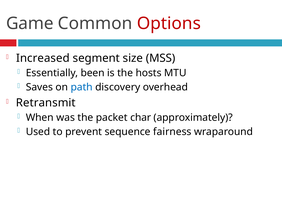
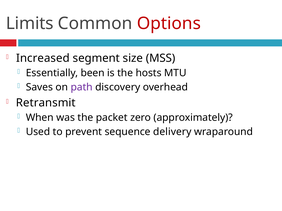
Game: Game -> Limits
path colour: blue -> purple
char: char -> zero
fairness: fairness -> delivery
